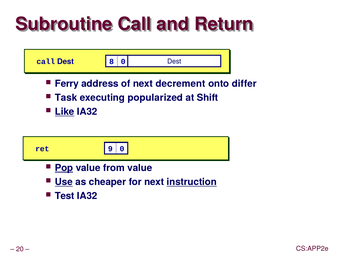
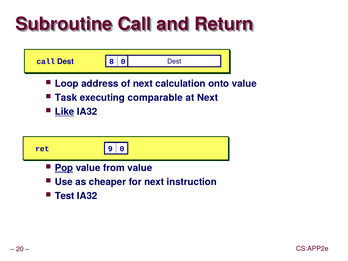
Ferry: Ferry -> Loop
decrement: decrement -> calculation
onto differ: differ -> value
popularized: popularized -> comparable
at Shift: Shift -> Next
Use underline: present -> none
instruction underline: present -> none
